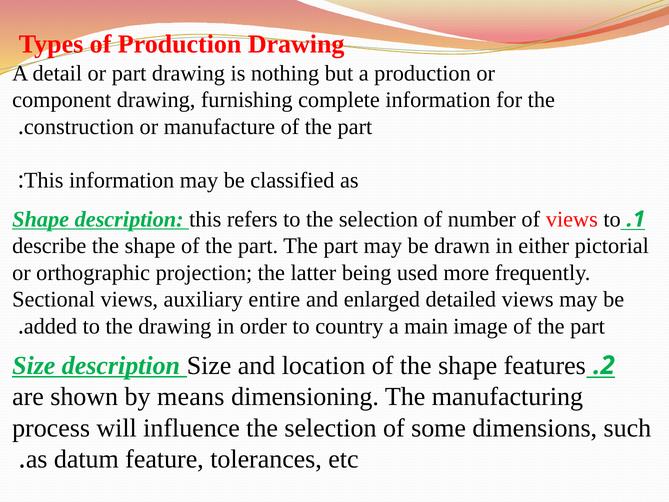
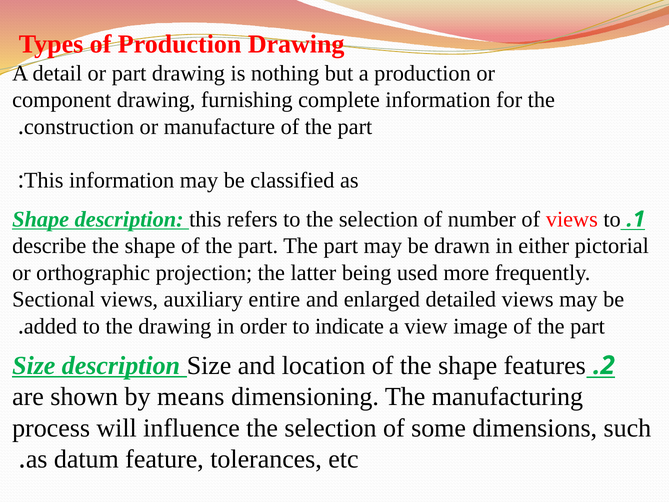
country: country -> indicate
main: main -> view
